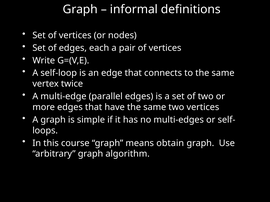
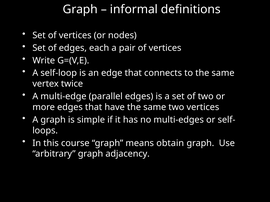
algorithm: algorithm -> adjacency
